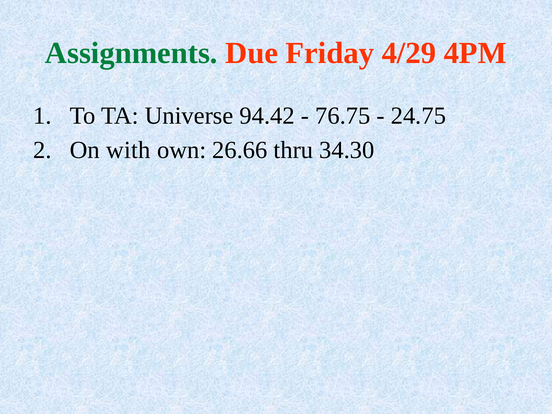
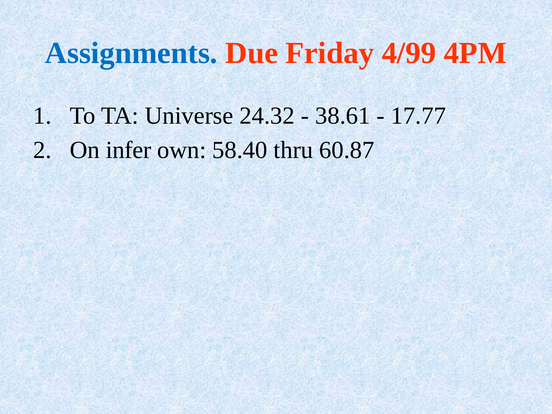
Assignments colour: green -> blue
4/29: 4/29 -> 4/99
94.42: 94.42 -> 24.32
76.75: 76.75 -> 38.61
24.75: 24.75 -> 17.77
with: with -> infer
26.66: 26.66 -> 58.40
34.30: 34.30 -> 60.87
